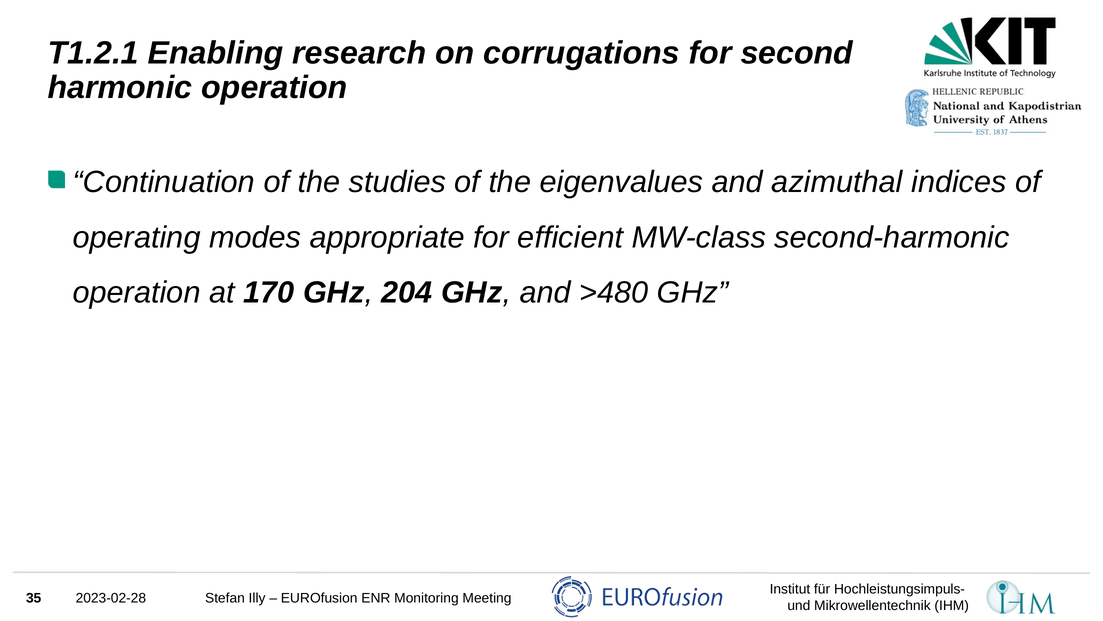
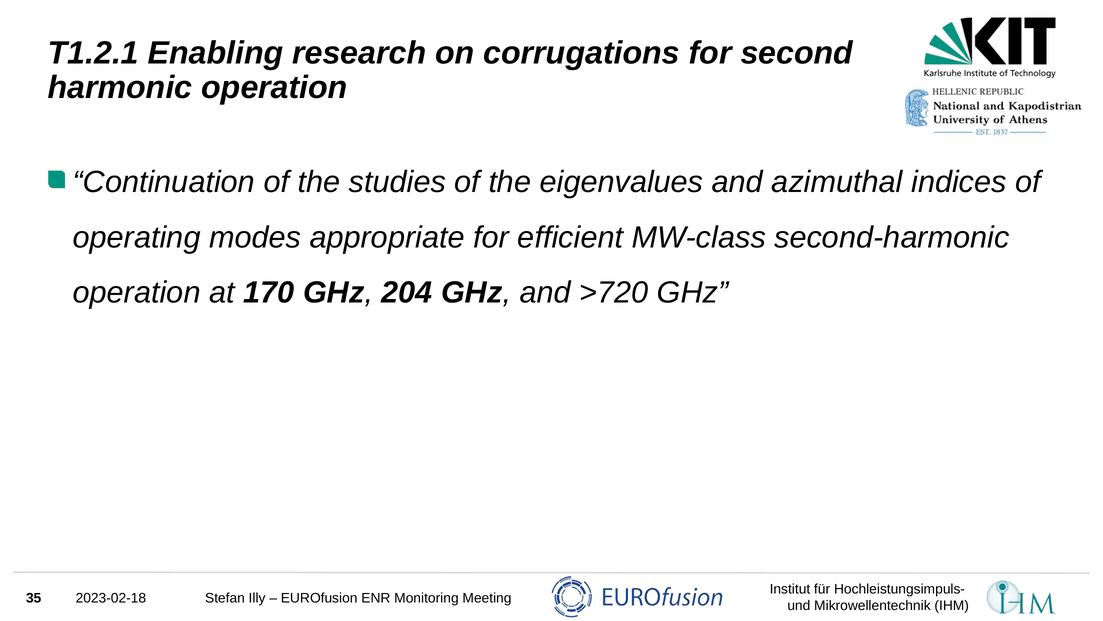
>480: >480 -> >720
2023-02-28: 2023-02-28 -> 2023-02-18
